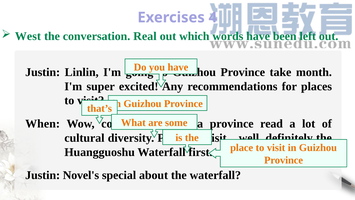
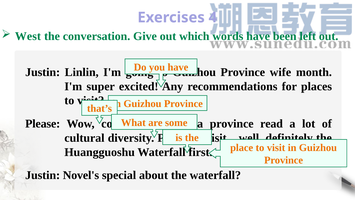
Real: Real -> Give
take: take -> wife
When: When -> Please
